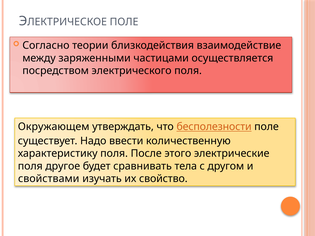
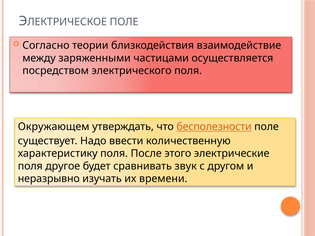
тела: тела -> звук
свойствами: свойствами -> неразрывно
свойство: свойство -> времени
